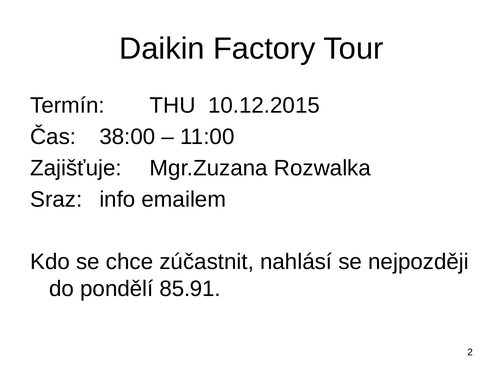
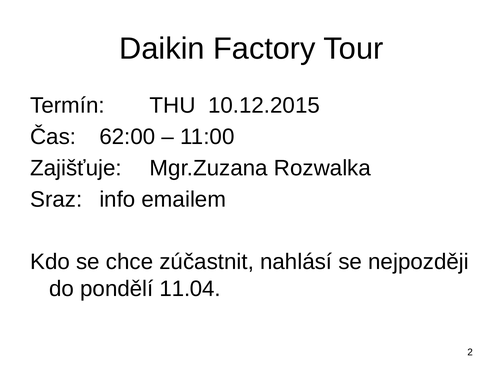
38:00: 38:00 -> 62:00
85.91: 85.91 -> 11.04
